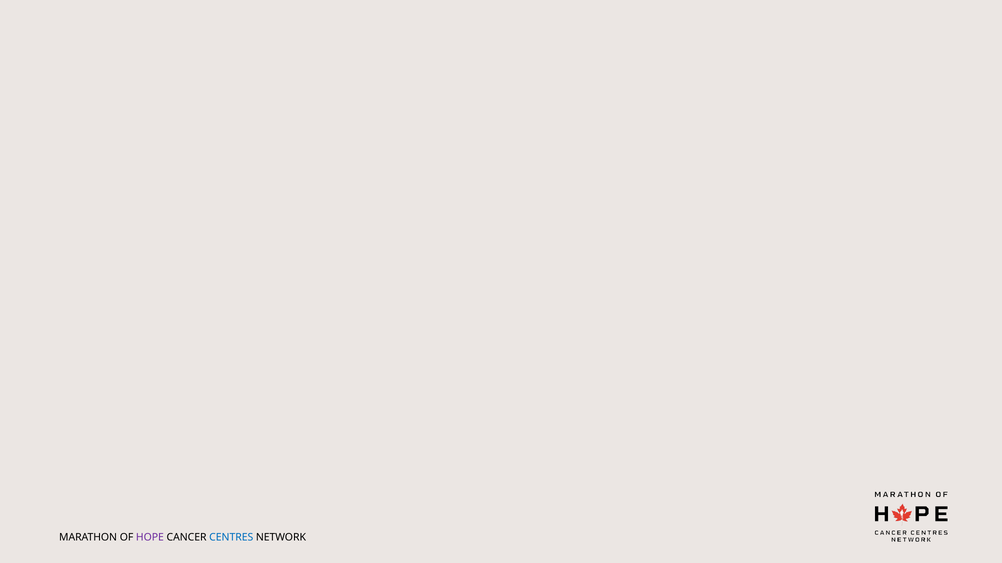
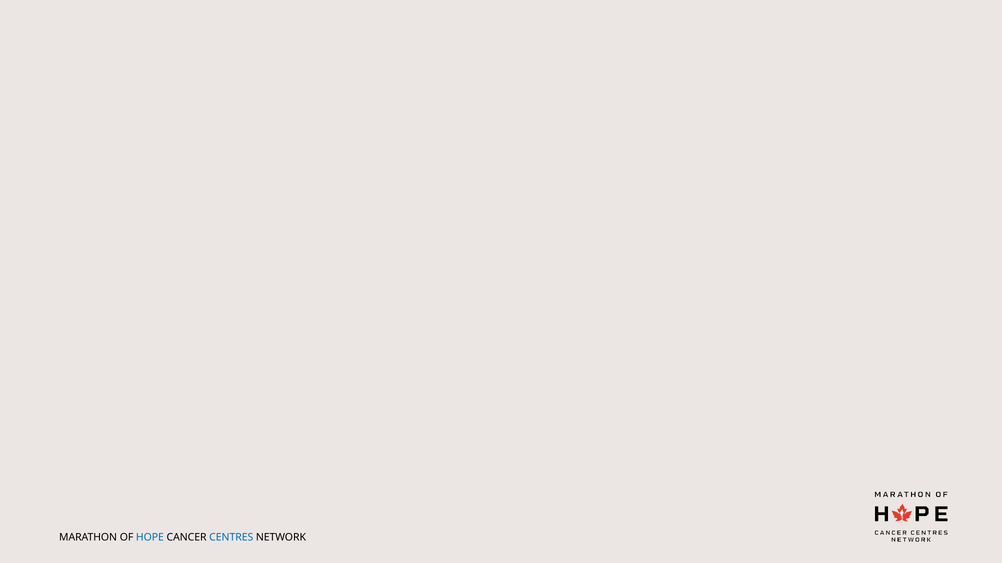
HOPE colour: purple -> blue
